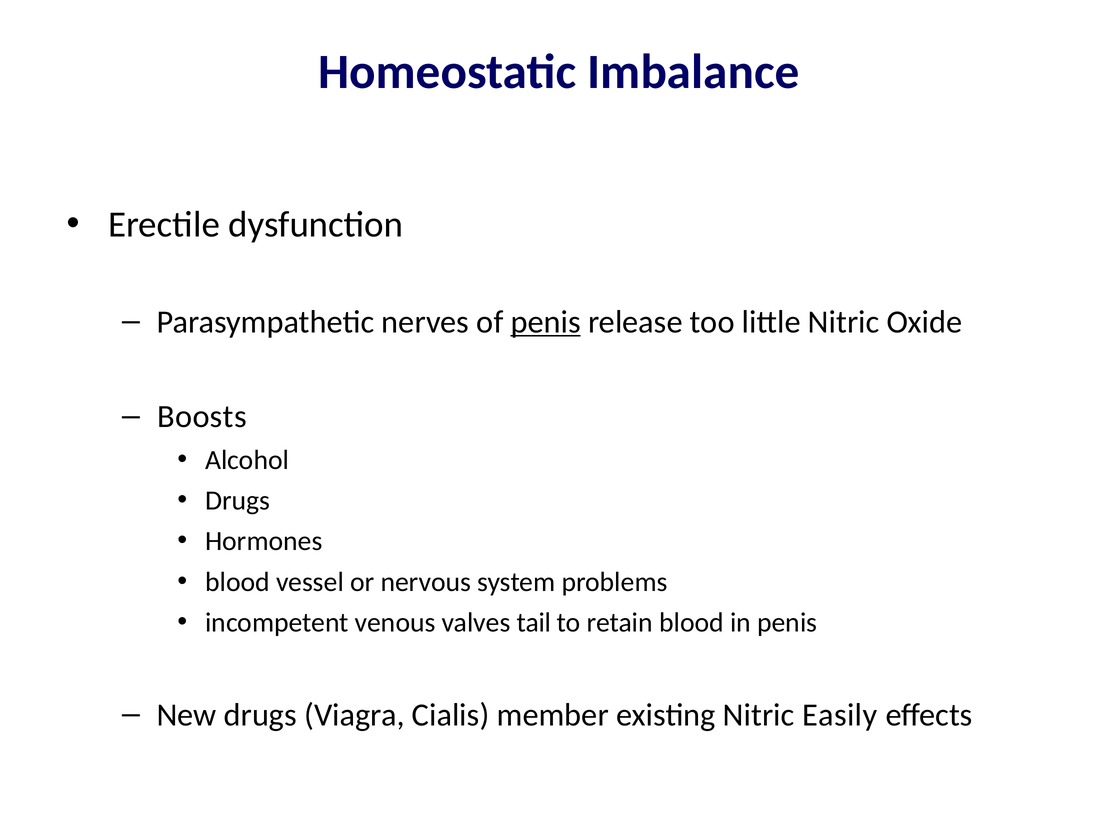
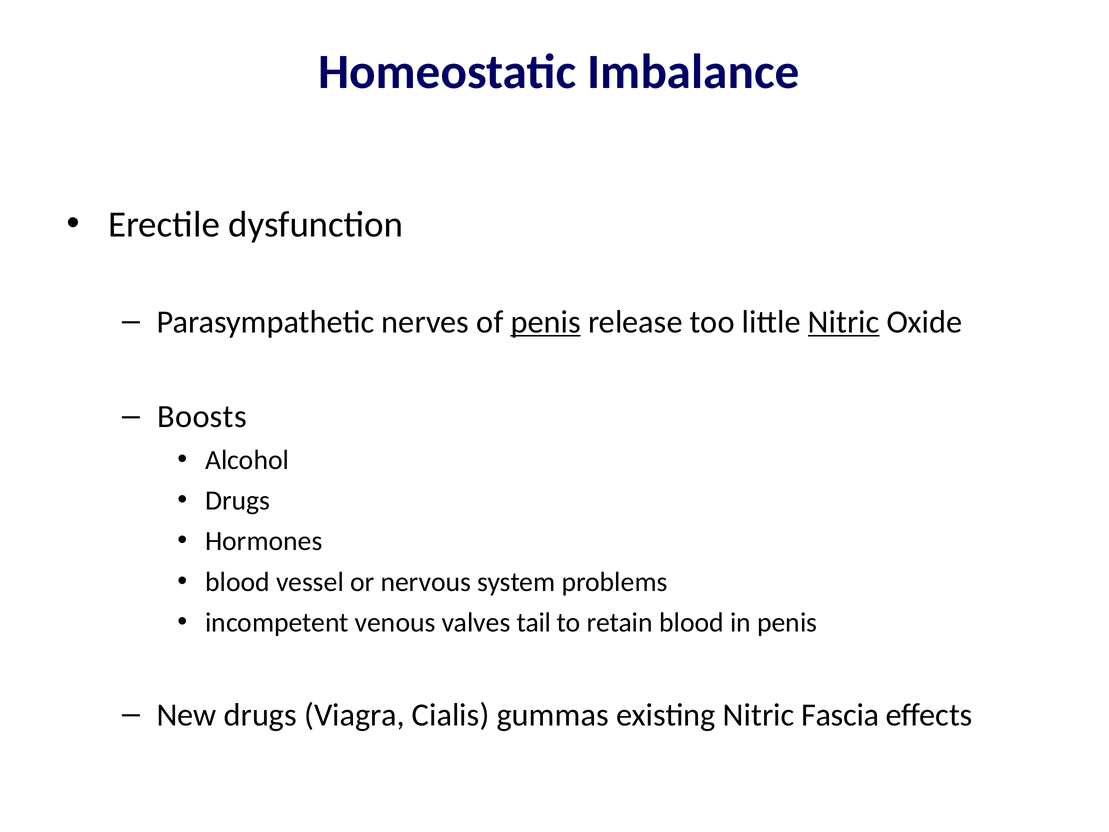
Nitric at (844, 322) underline: none -> present
member: member -> gummas
Easily: Easily -> Fascia
